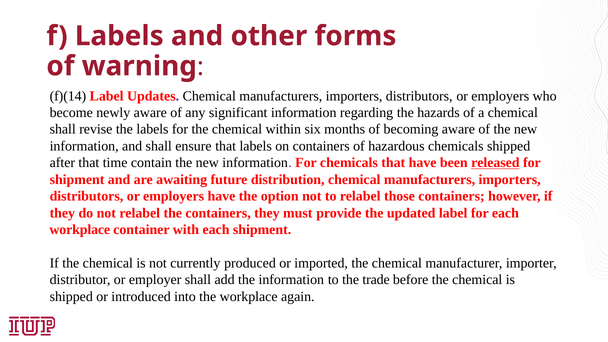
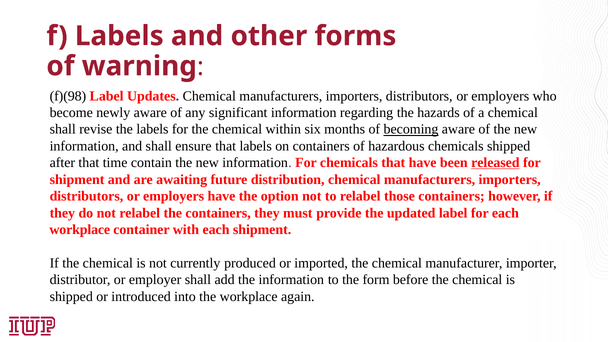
f)(14: f)(14 -> f)(98
becoming underline: none -> present
trade: trade -> form
